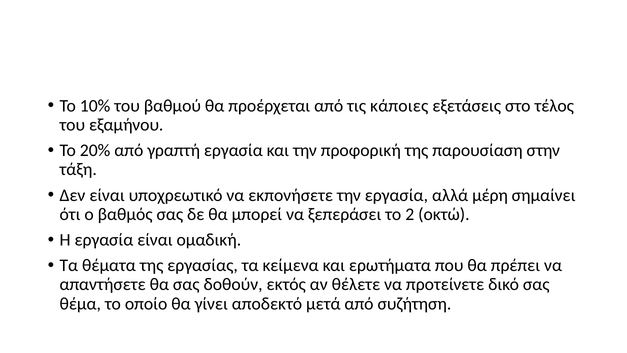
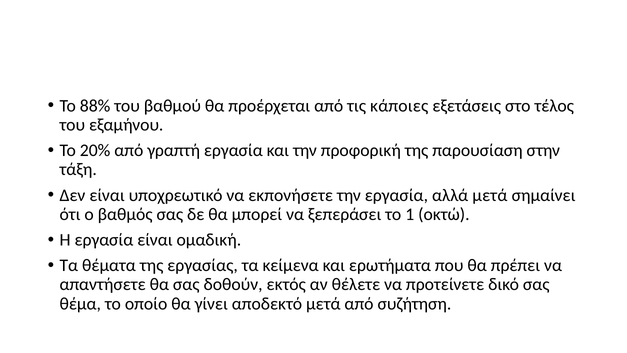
10%: 10% -> 88%
αλλά μέρη: μέρη -> μετά
2: 2 -> 1
